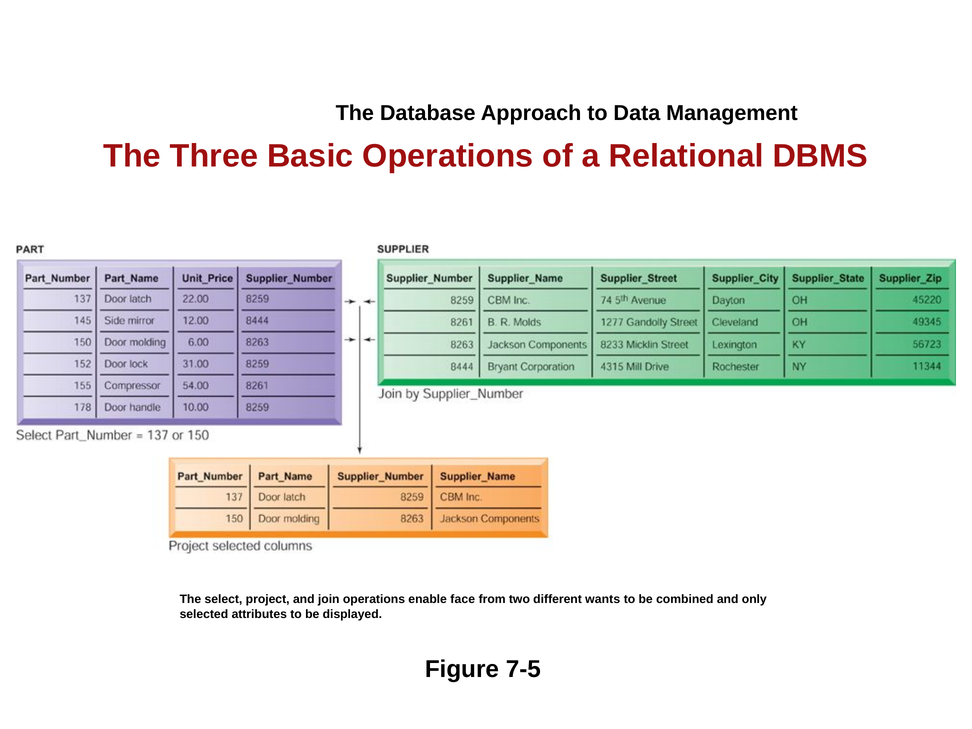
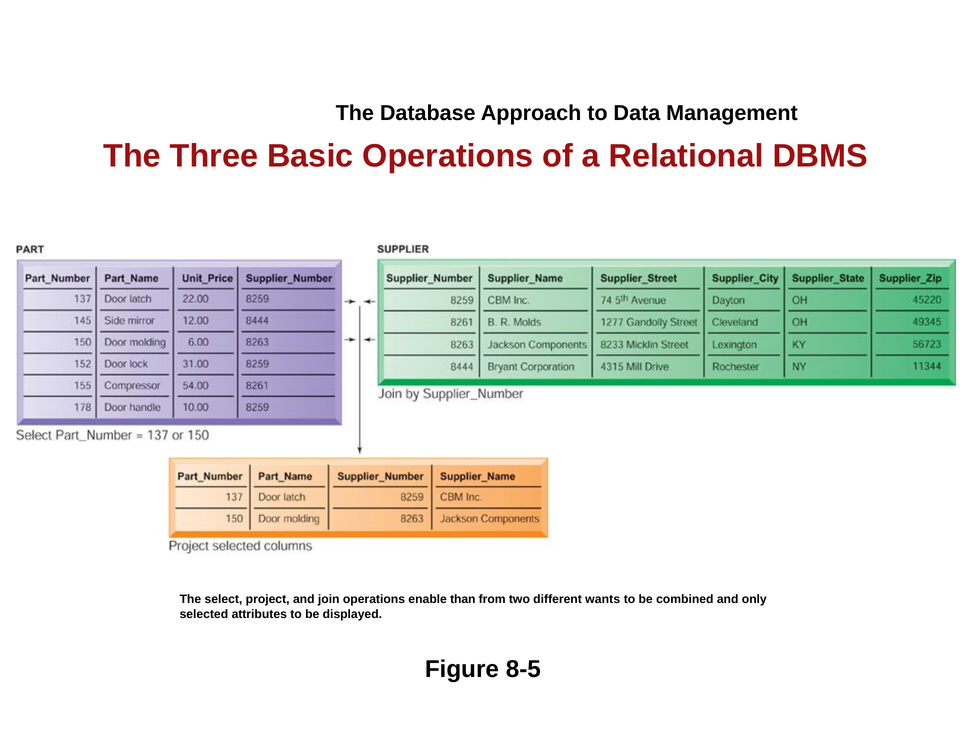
face: face -> than
7-5: 7-5 -> 8-5
